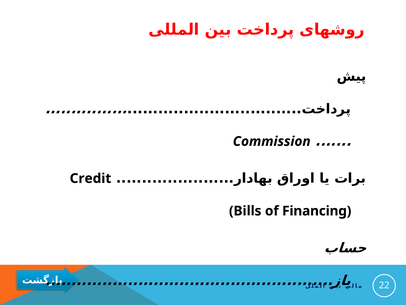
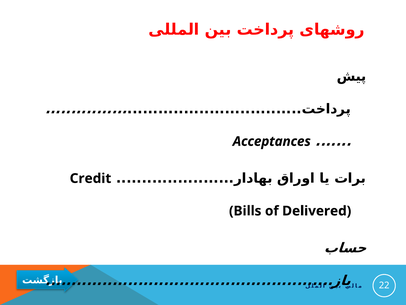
Commission: Commission -> Acceptances
Financing: Financing -> Delivered
